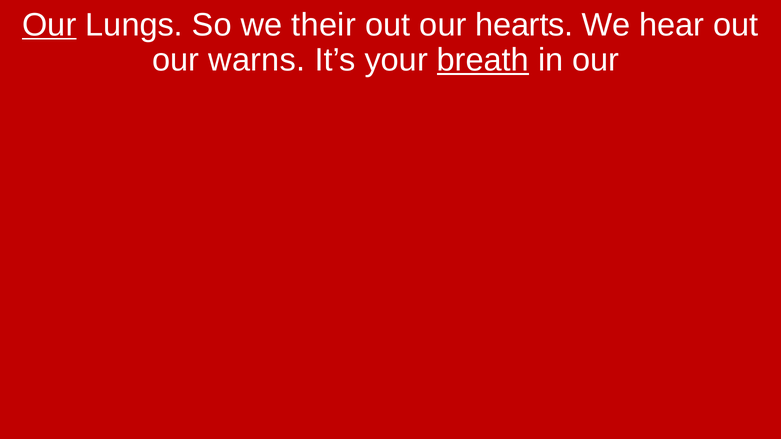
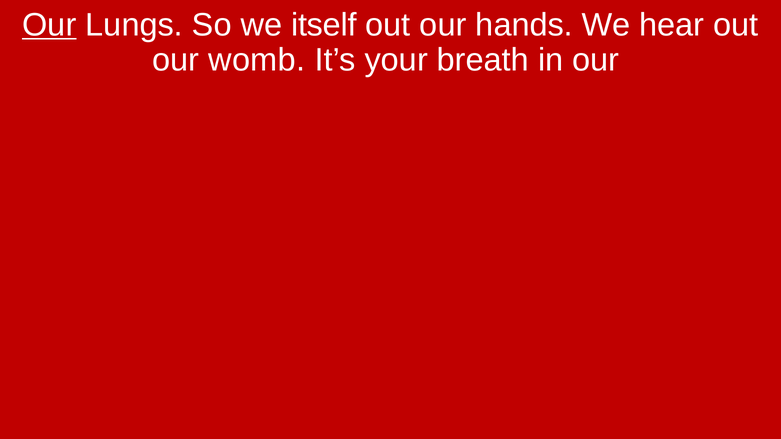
their: their -> itself
hearts: hearts -> hands
warns: warns -> womb
breath underline: present -> none
